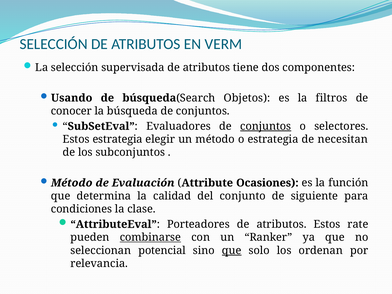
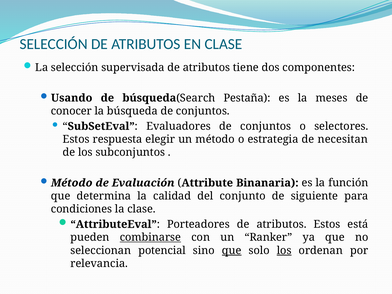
EN VERM: VERM -> CLASE
Objetos: Objetos -> Pestaña
filtros: filtros -> meses
conjuntos at (266, 126) underline: present -> none
Estos estrategia: estrategia -> respuesta
Ocasiones: Ocasiones -> Binanaria
rate: rate -> está
los at (284, 250) underline: none -> present
